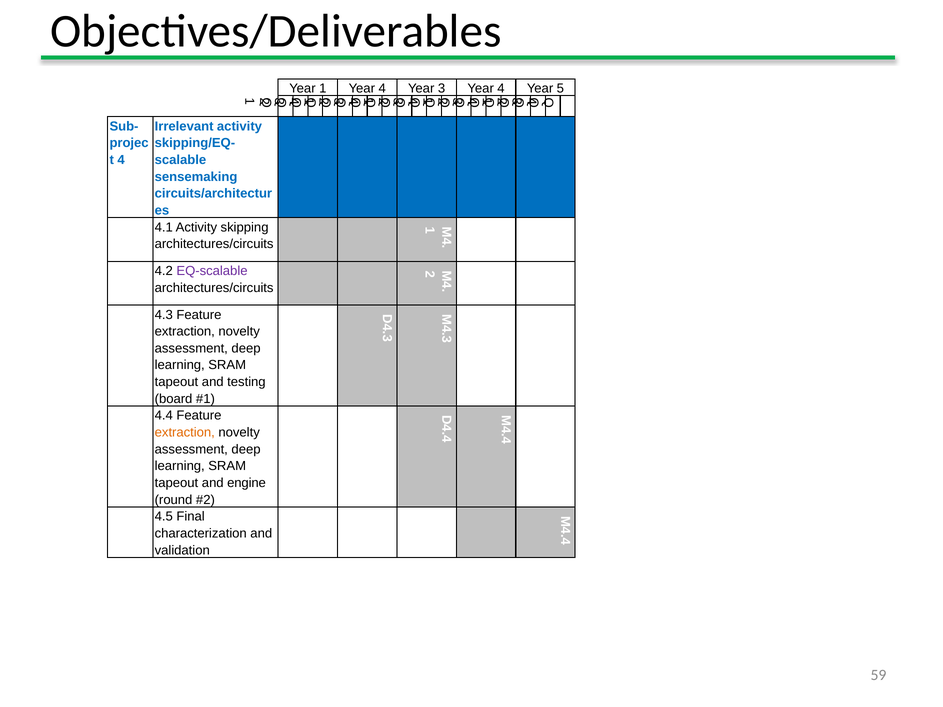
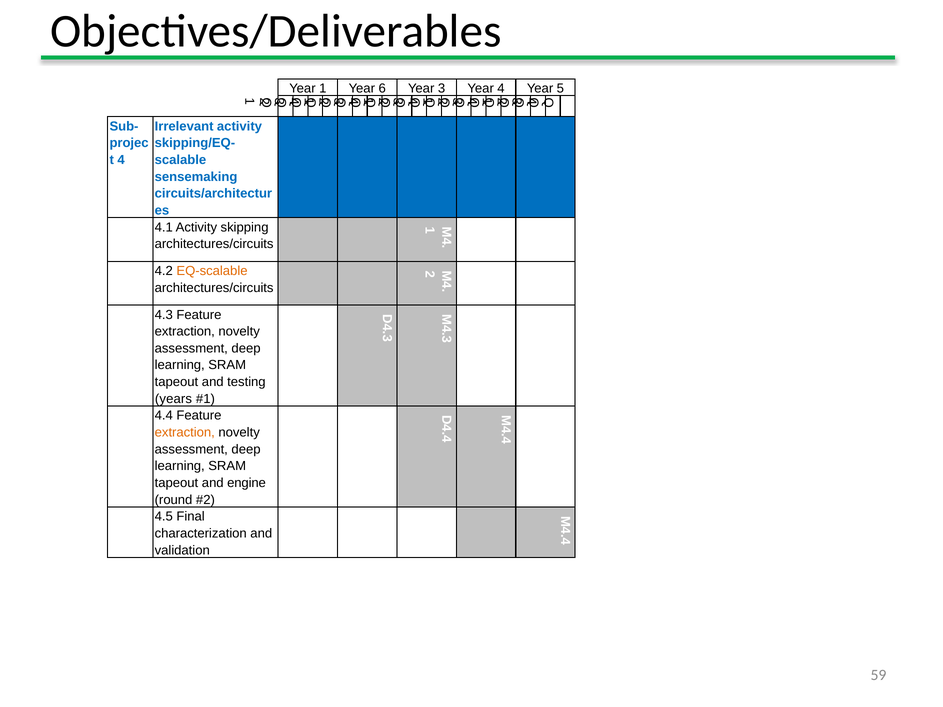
1 Year 4: 4 -> 6
EQ-scalable colour: purple -> orange
board: board -> years
